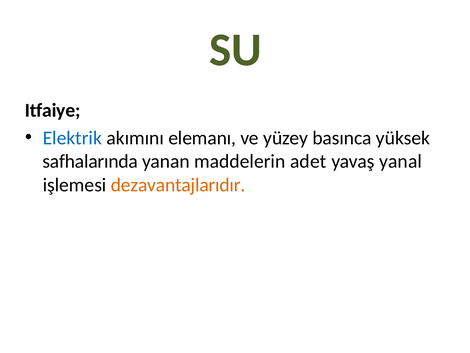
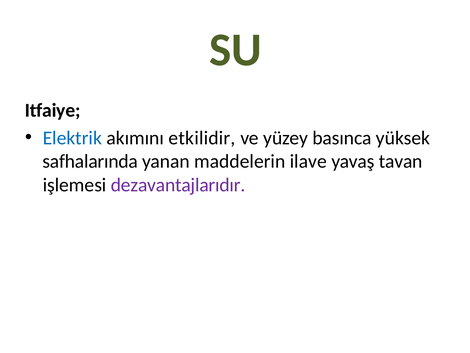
elemanı: elemanı -> etkilidir
adet: adet -> ilave
yanal: yanal -> tavan
dezavantajlarıdır colour: orange -> purple
